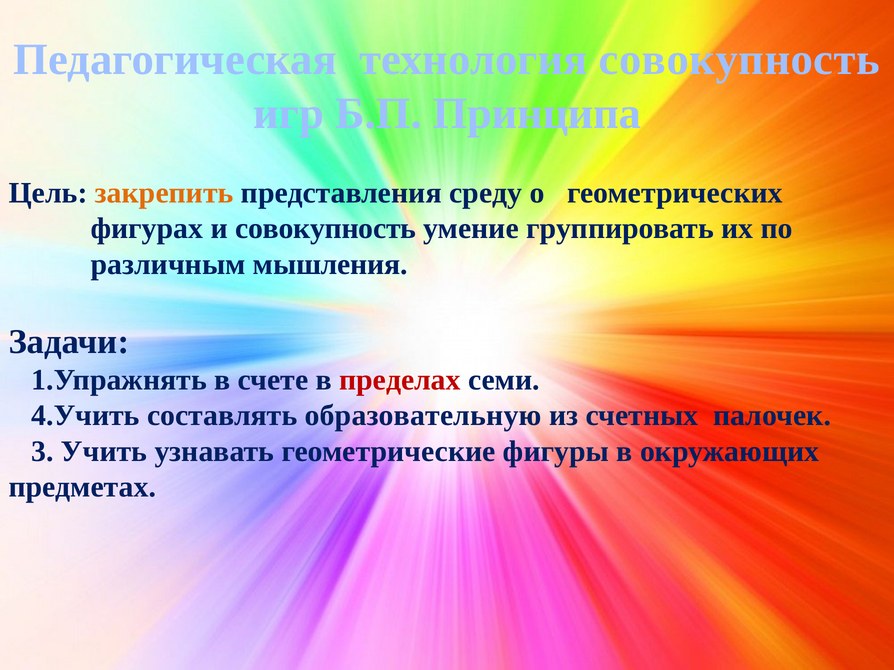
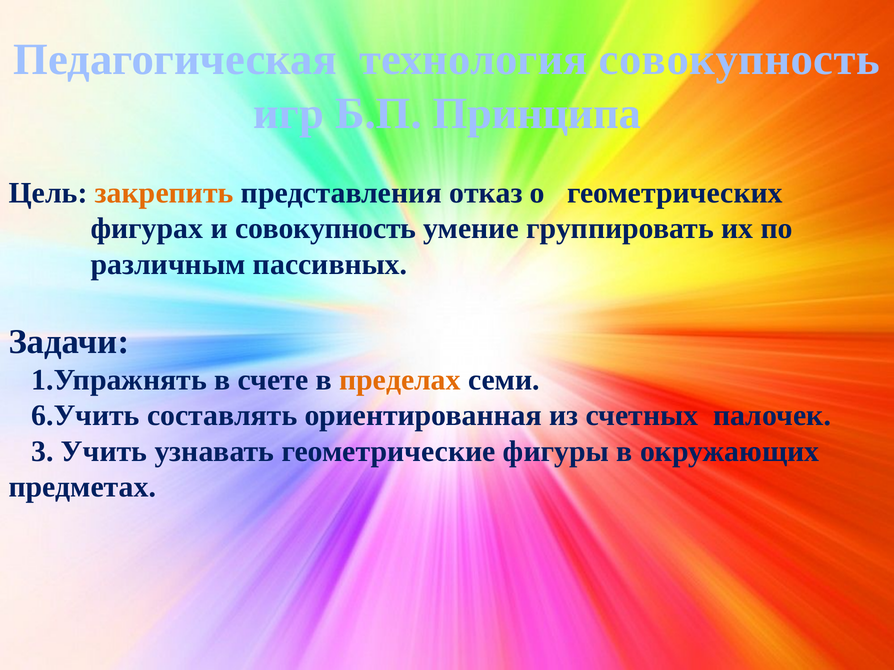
среду: среду -> отказ
мышления: мышления -> пассивных
пределах colour: red -> orange
4.Учить: 4.Учить -> 6.Учить
образовательную: образовательную -> ориентированная
